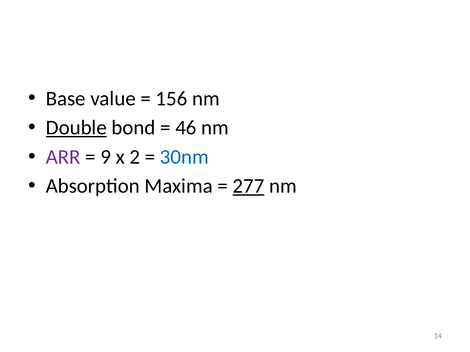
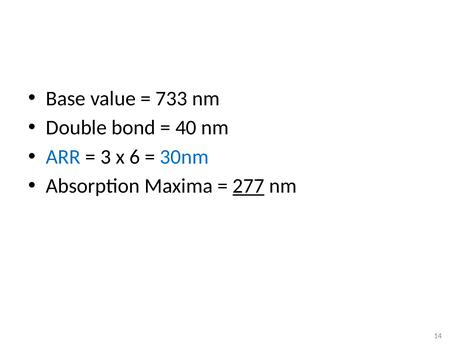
156: 156 -> 733
Double underline: present -> none
46: 46 -> 40
ARR colour: purple -> blue
9: 9 -> 3
2: 2 -> 6
